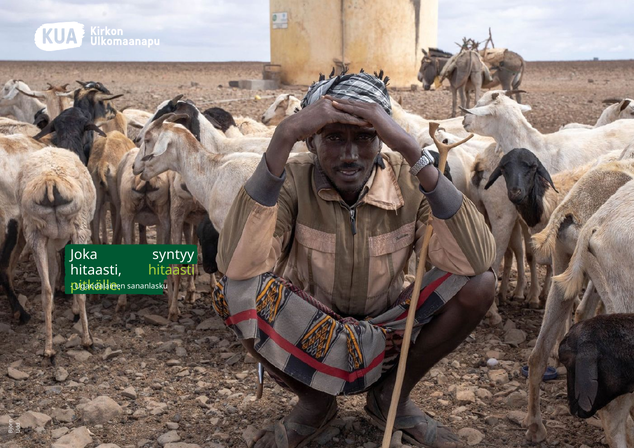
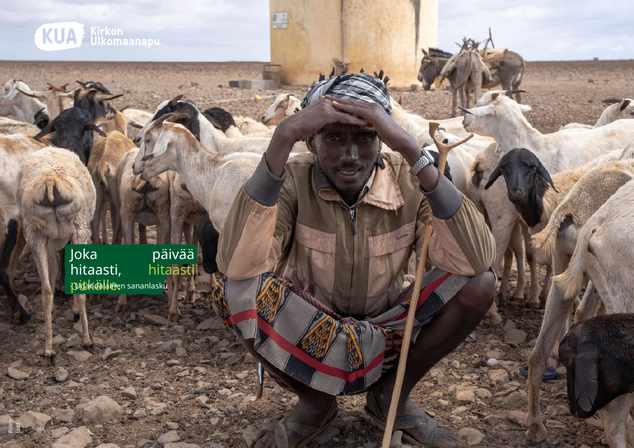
syntyy: syntyy -> päivää
